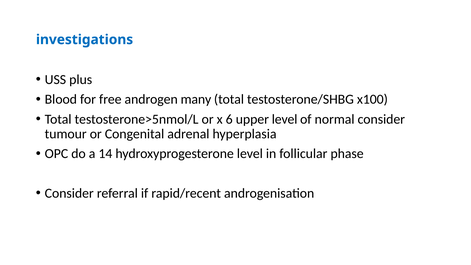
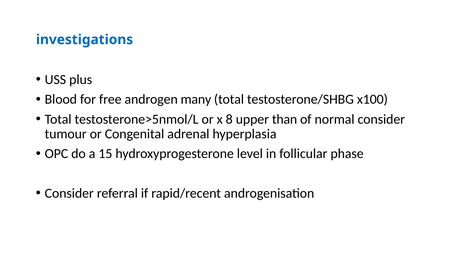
6: 6 -> 8
upper level: level -> than
14: 14 -> 15
